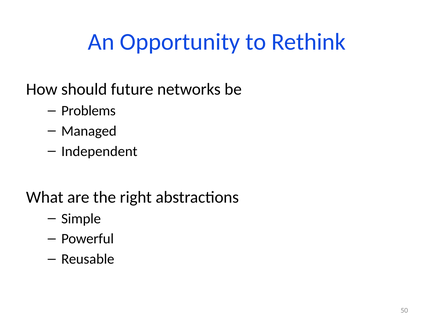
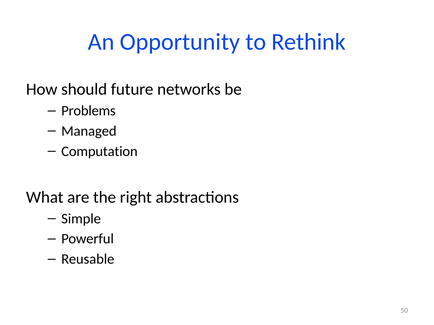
Independent: Independent -> Computation
